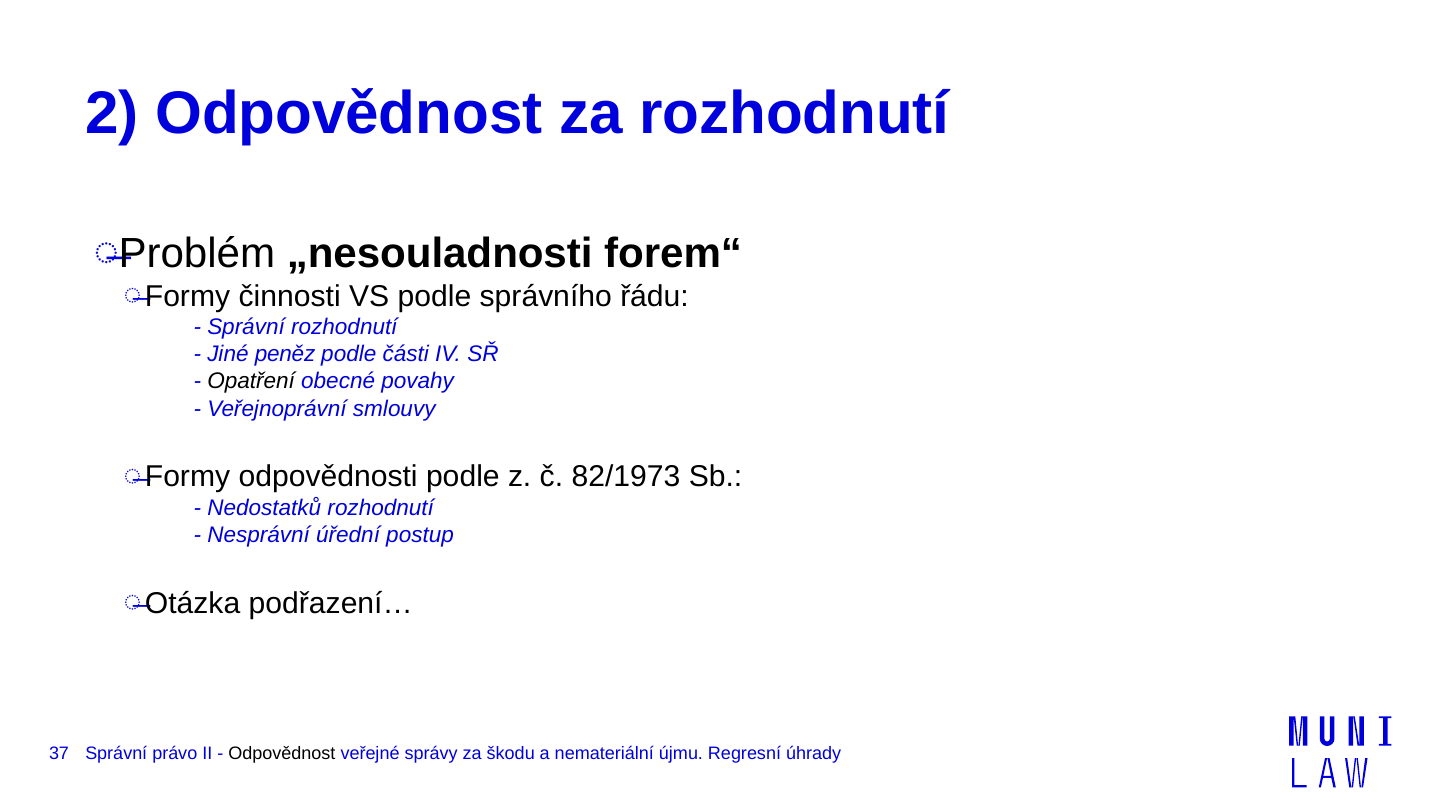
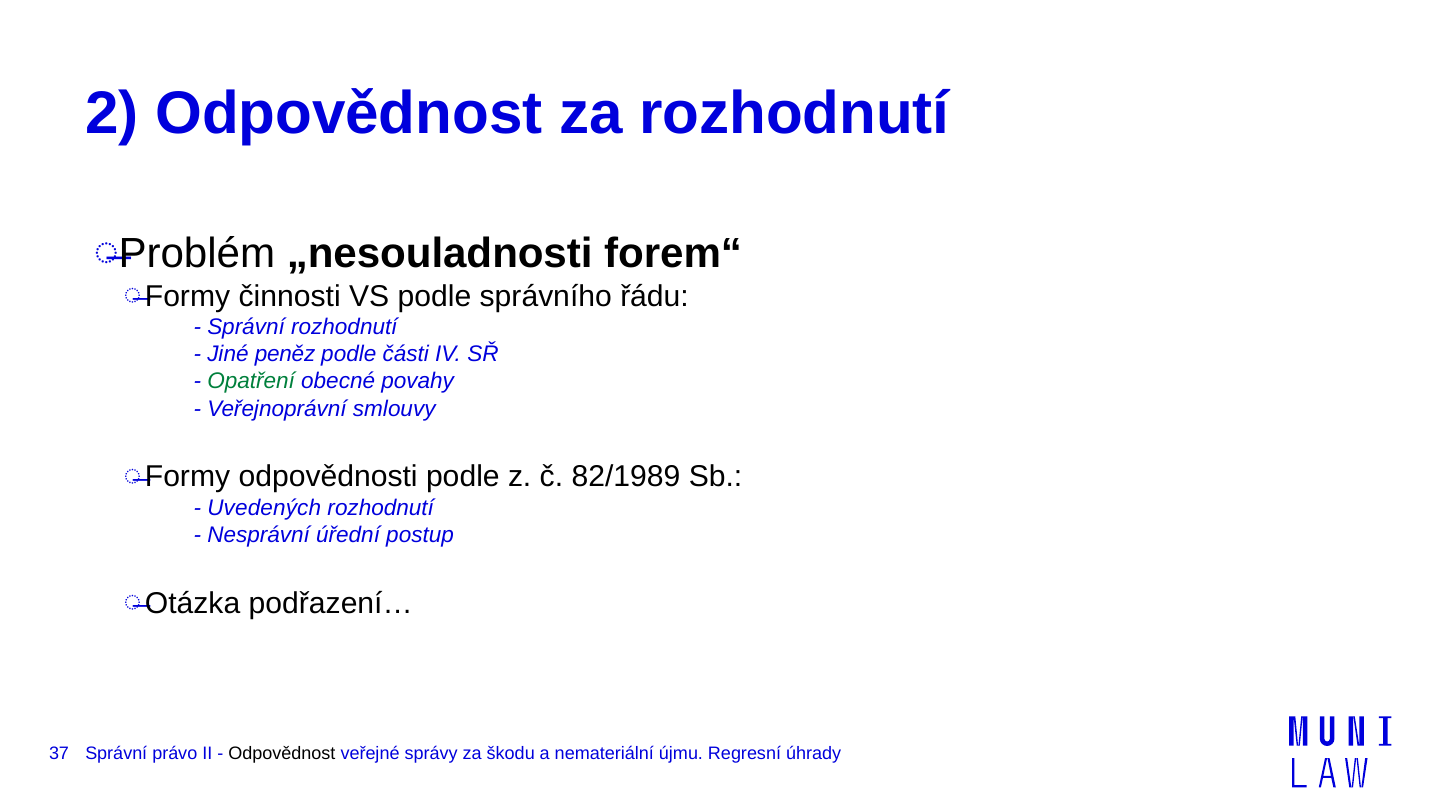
Opatření colour: black -> green
82/1973: 82/1973 -> 82/1989
Nedostatků: Nedostatků -> Uvedených
